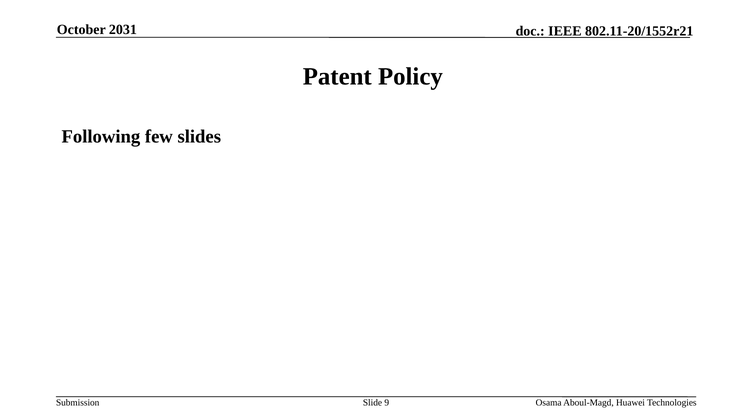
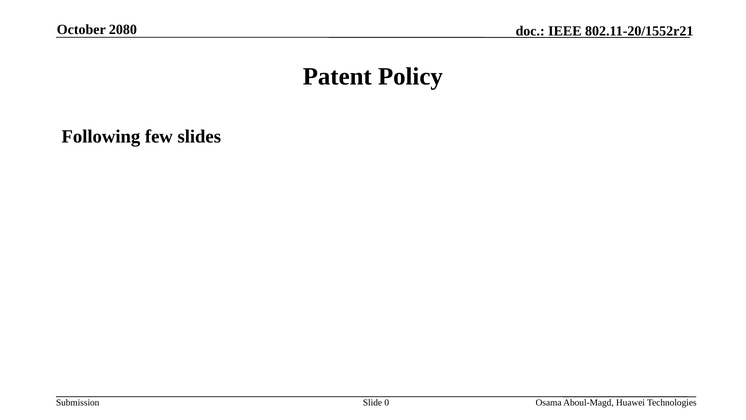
2031: 2031 -> 2080
9: 9 -> 0
